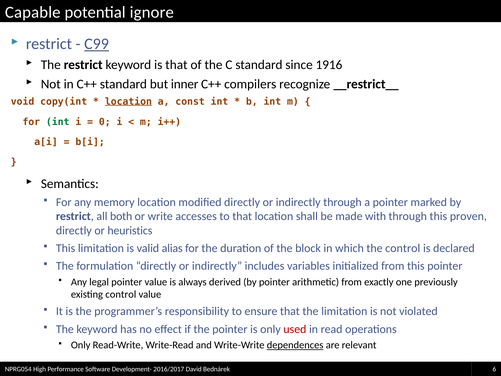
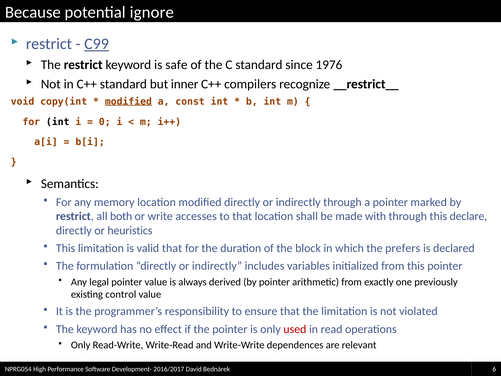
Capable: Capable -> Because
is that: that -> safe
1916: 1916 -> 1976
location at (128, 102): location -> modified
int at (58, 122) colour: green -> black
proven: proven -> declare
valid alias: alias -> that
the control: control -> prefers
dependences underline: present -> none
